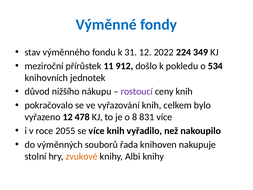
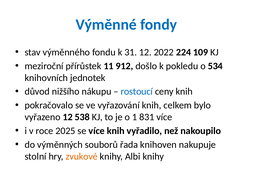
349: 349 -> 109
rostoucí colour: purple -> blue
478: 478 -> 538
8: 8 -> 1
2055: 2055 -> 2025
